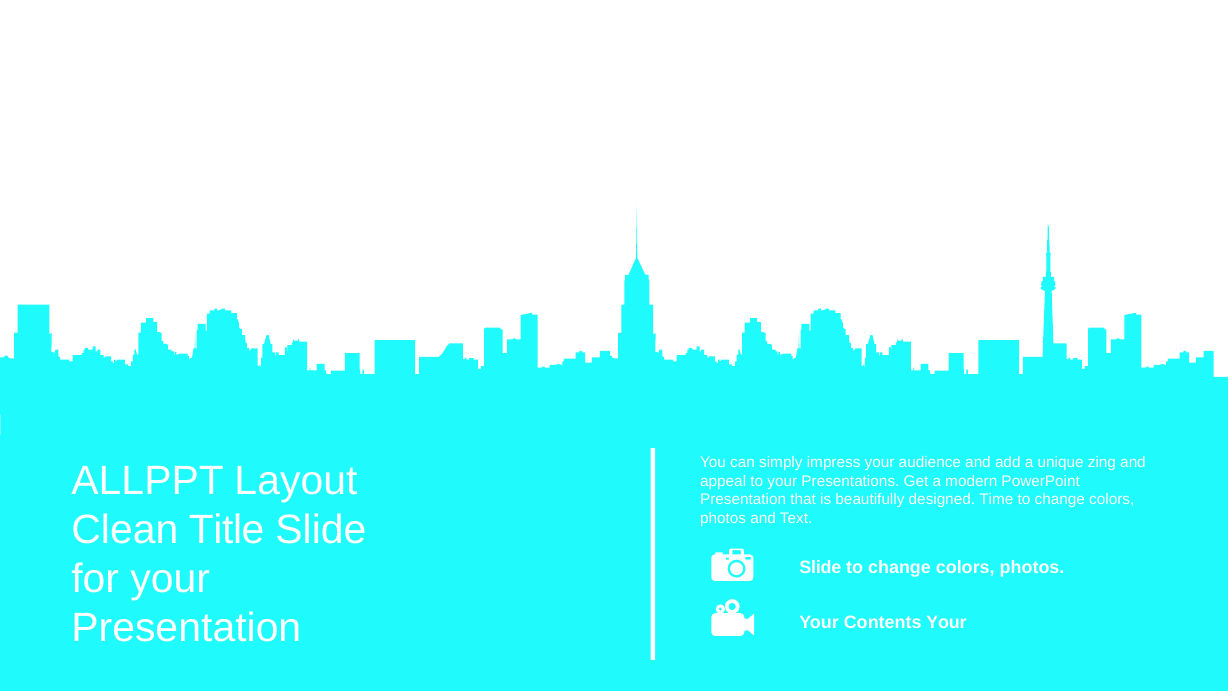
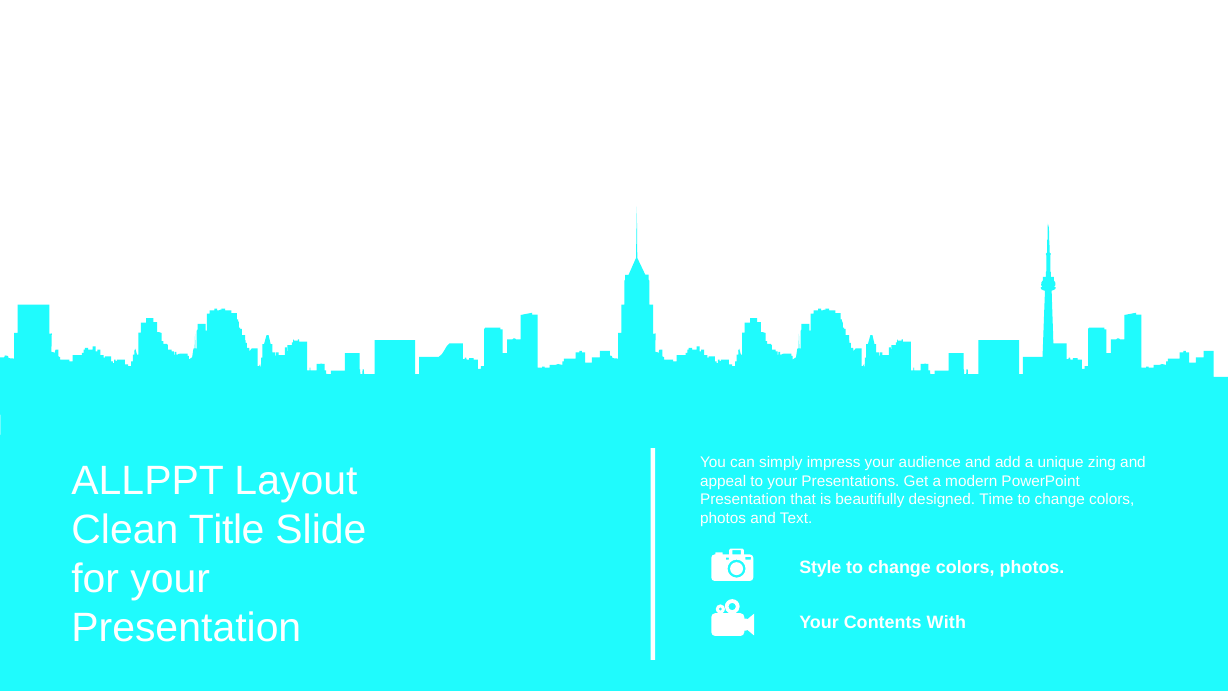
Slide at (820, 568): Slide -> Style
Contents Your: Your -> With
